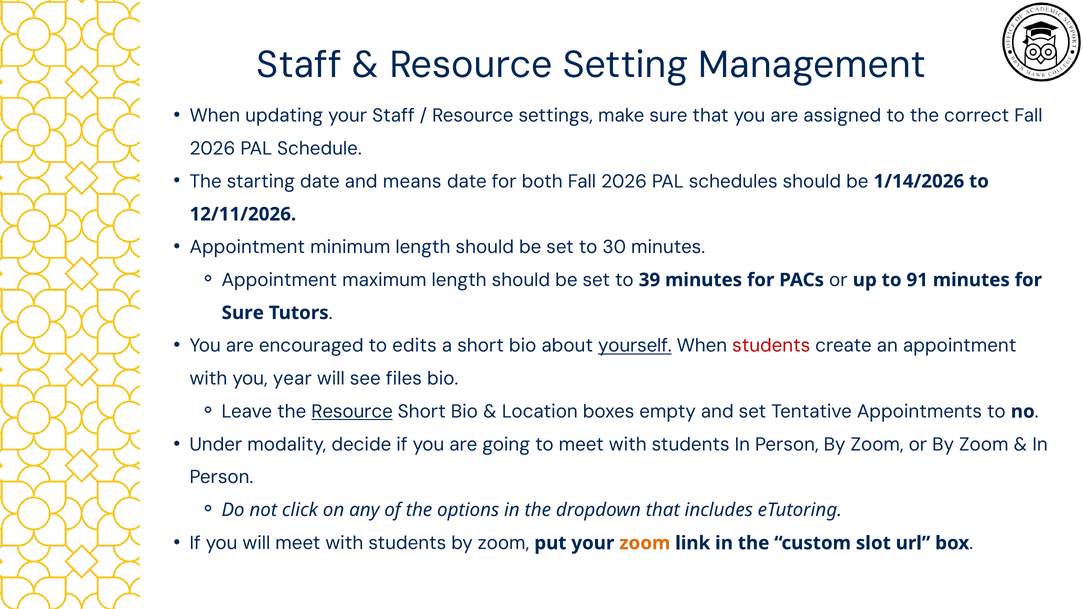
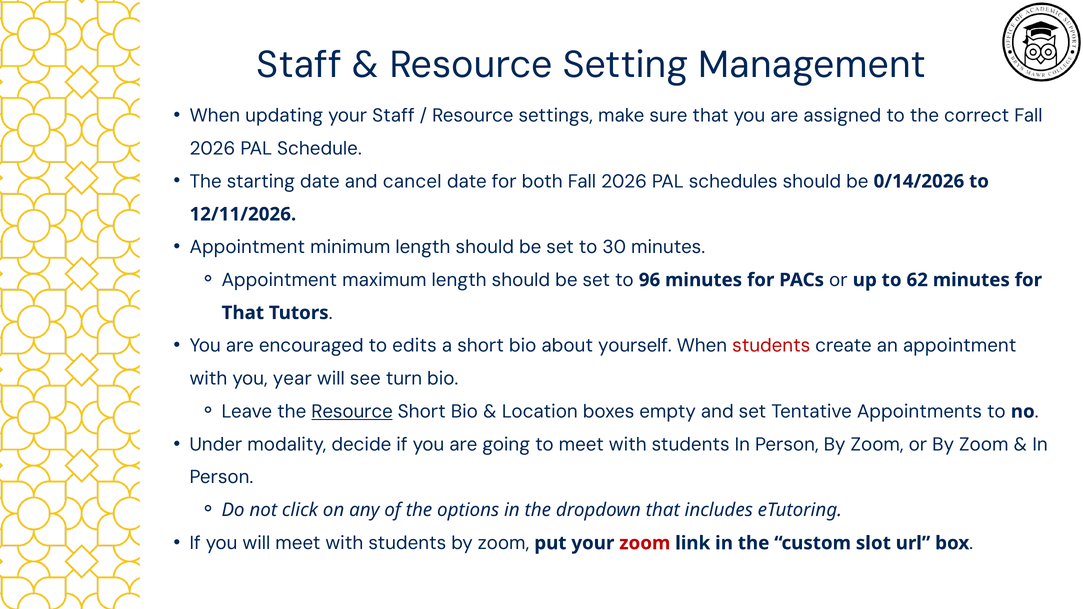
means: means -> cancel
1/14/2026: 1/14/2026 -> 0/14/2026
39: 39 -> 96
91: 91 -> 62
Sure at (243, 313): Sure -> That
yourself underline: present -> none
files: files -> turn
zoom at (645, 543) colour: orange -> red
